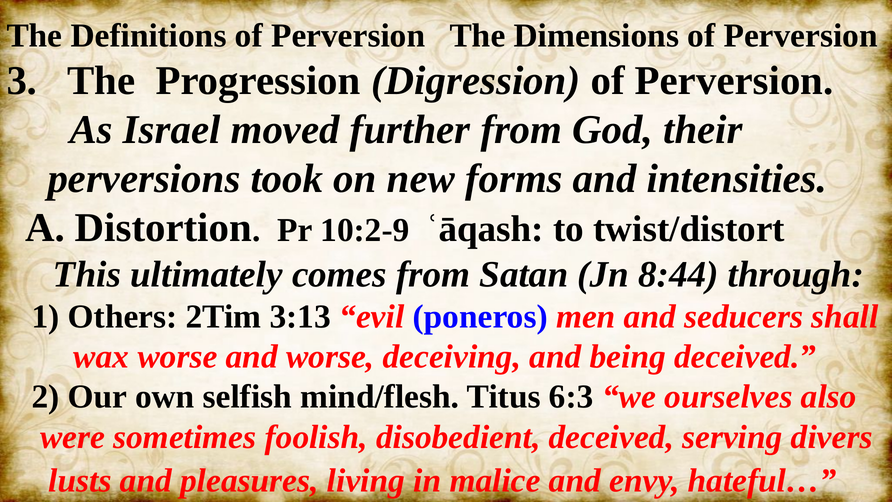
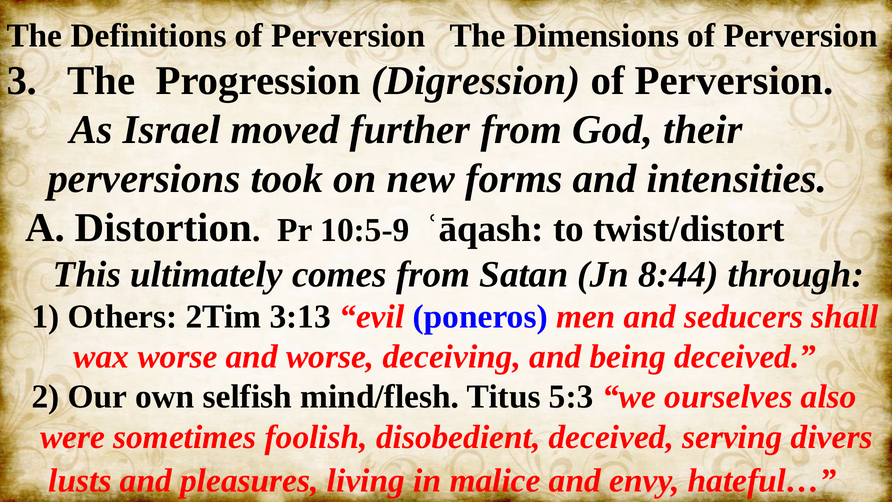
10:2-9: 10:2-9 -> 10:5-9
6:3: 6:3 -> 5:3
